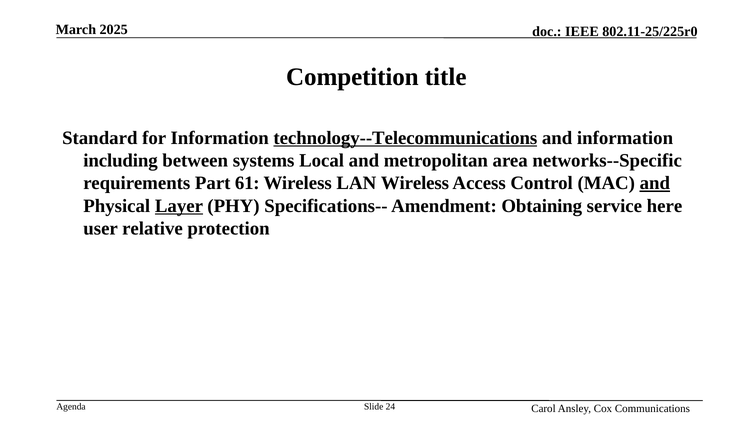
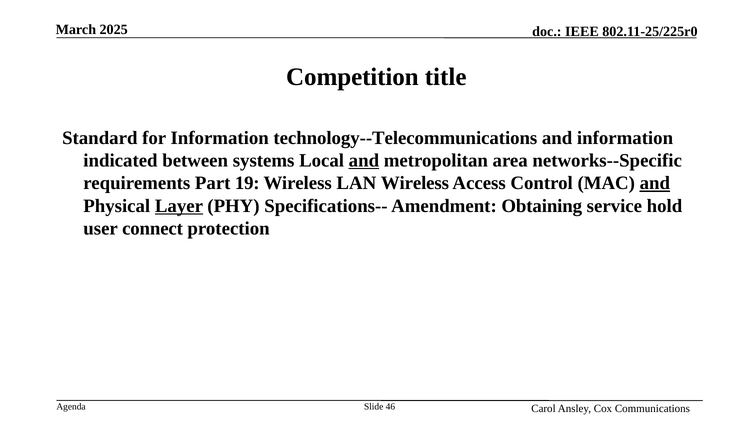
technology--Telecommunications underline: present -> none
including: including -> indicated
and at (364, 160) underline: none -> present
61: 61 -> 19
here: here -> hold
relative: relative -> connect
24: 24 -> 46
